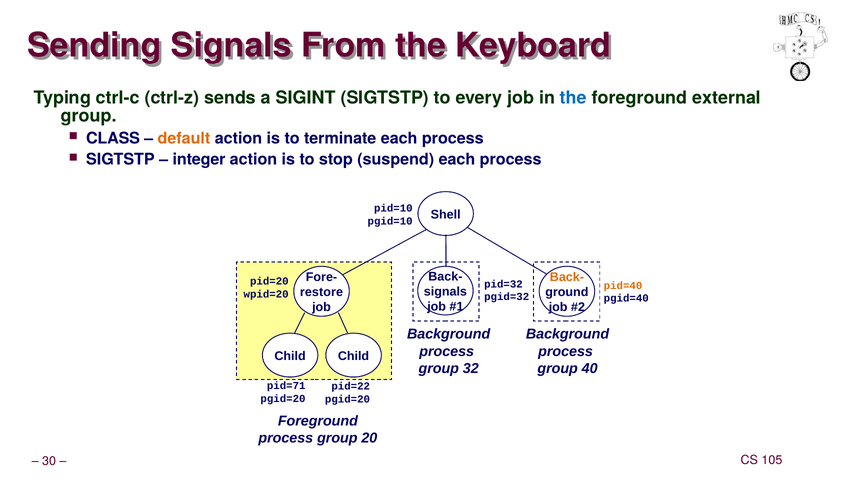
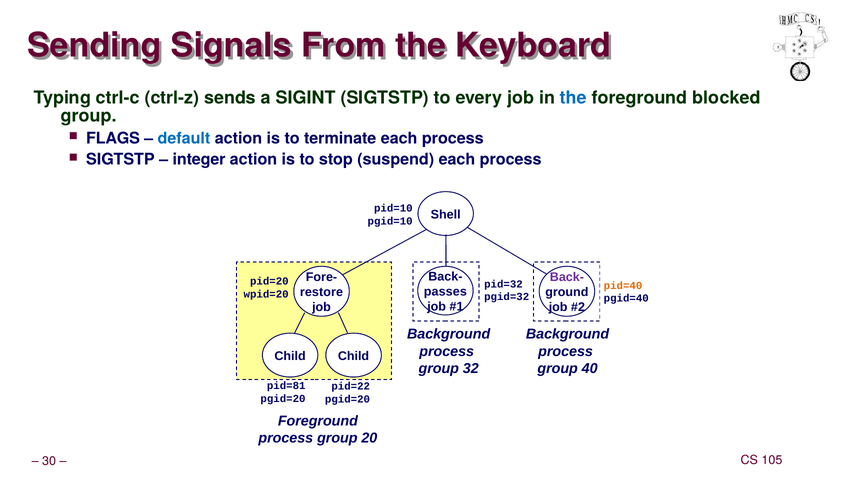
external: external -> blocked
CLASS: CLASS -> FLAGS
default colour: orange -> blue
Back- at (567, 277) colour: orange -> purple
signals at (445, 292): signals -> passes
pid=71: pid=71 -> pid=81
